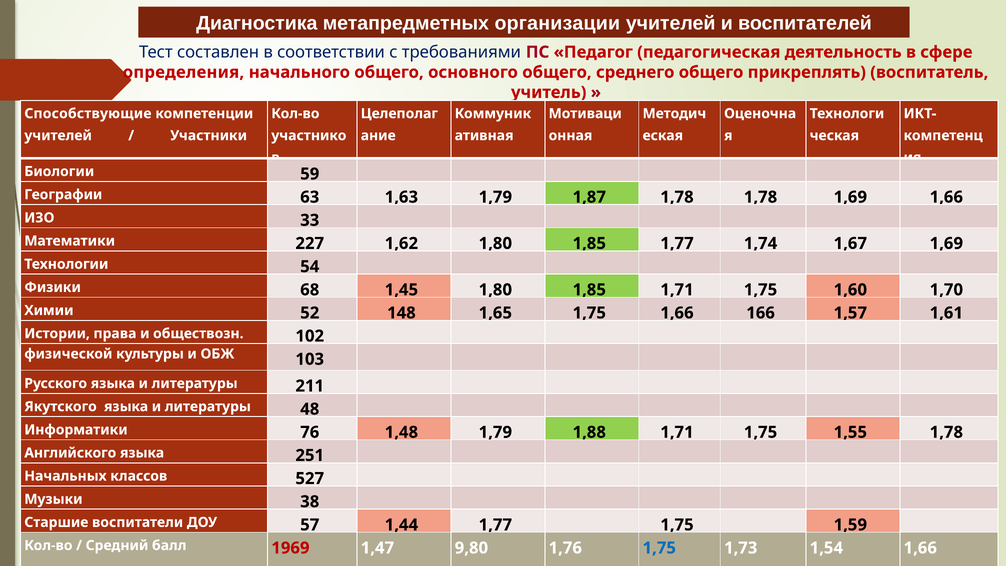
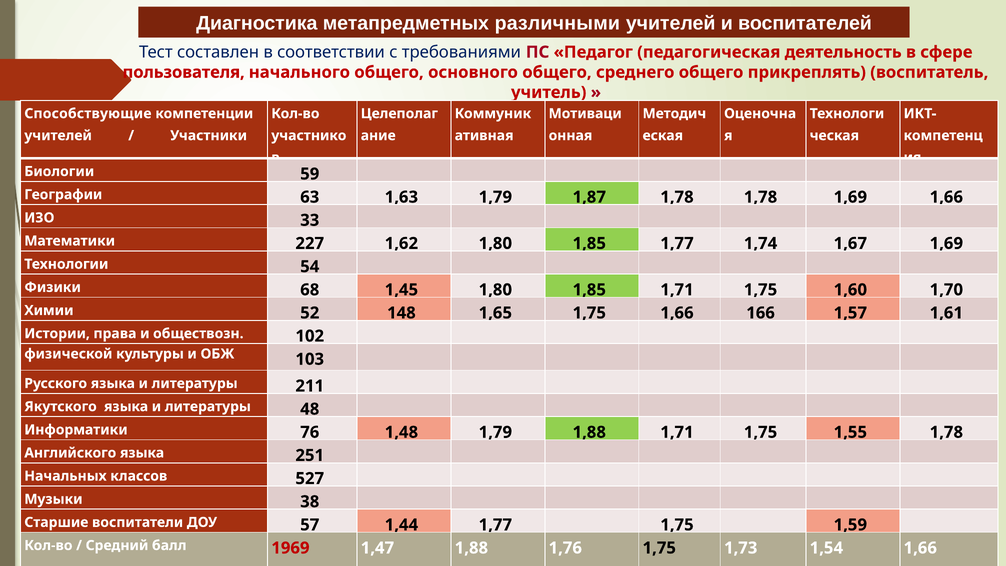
организации: организации -> различными
определения: определения -> пользователя
1,47 9,80: 9,80 -> 1,88
1,75 at (659, 548) colour: blue -> black
